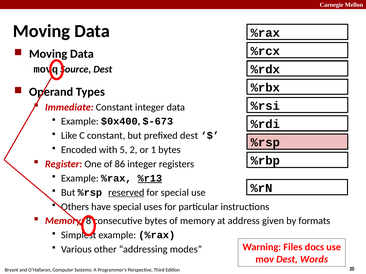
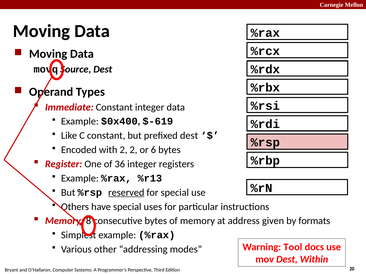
$-673: $-673 -> $-619
with 5: 5 -> 2
1: 1 -> 6
86: 86 -> 36
%r13 underline: present -> none
Files: Files -> Tool
Words: Words -> Within
